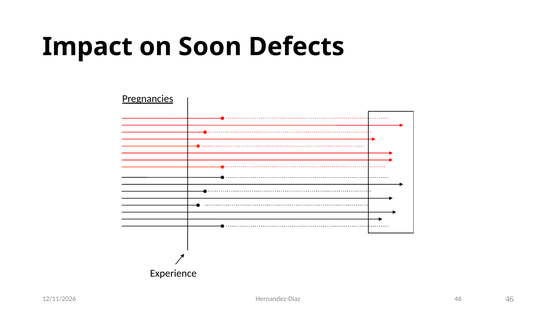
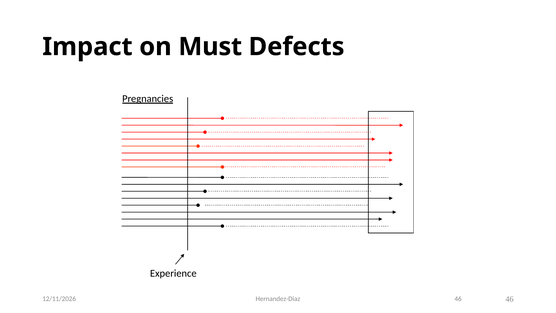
Soon: Soon -> Must
